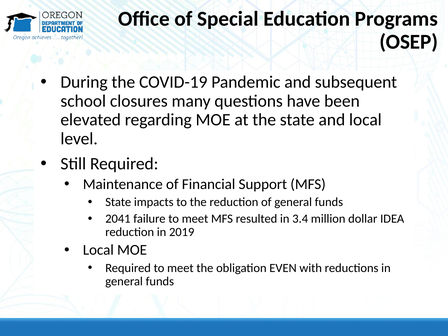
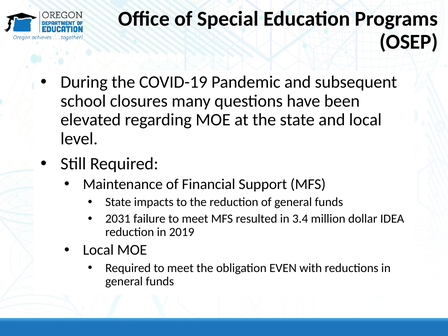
2041: 2041 -> 2031
